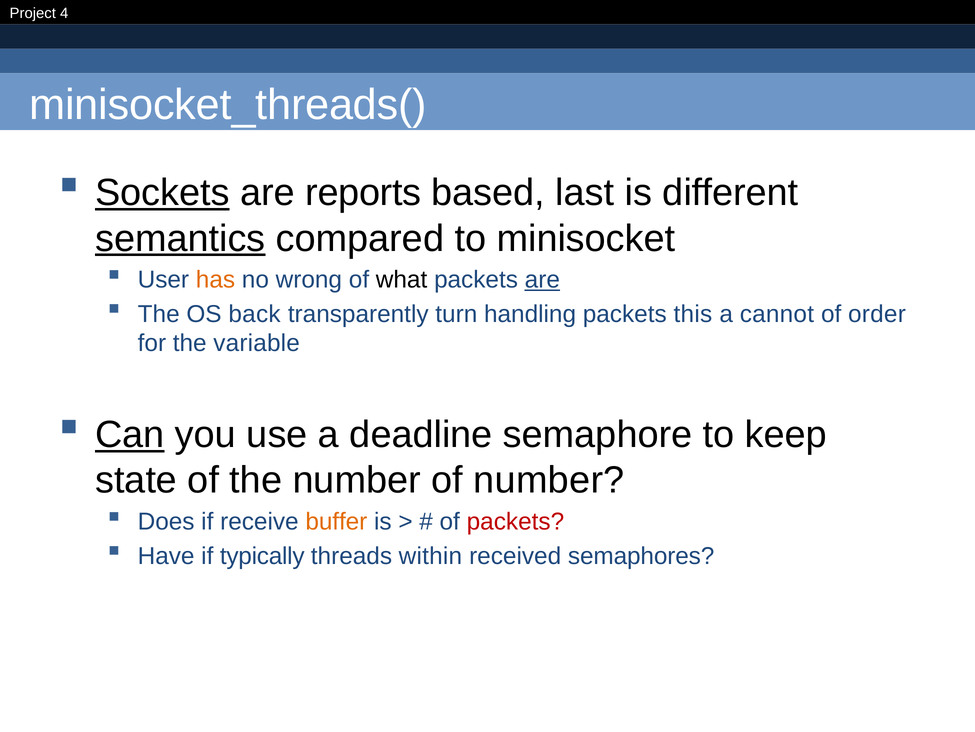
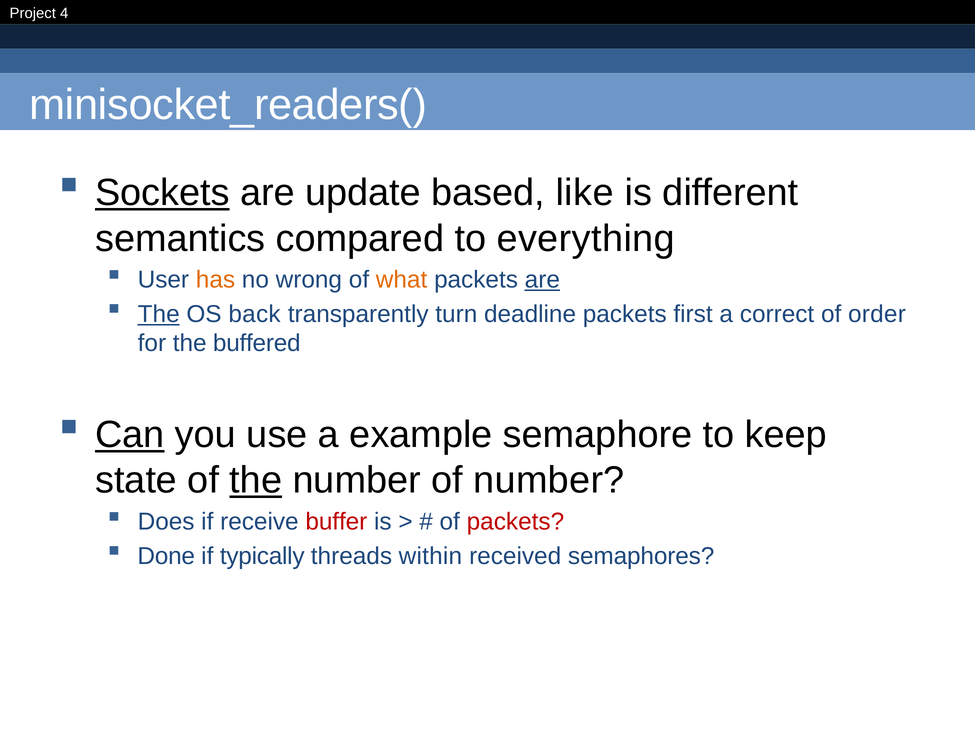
minisocket_threads(: minisocket_threads( -> minisocket_readers(
reports: reports -> update
last: last -> like
semantics underline: present -> none
minisocket: minisocket -> everything
what colour: black -> orange
The at (159, 314) underline: none -> present
handling: handling -> deadline
this: this -> first
cannot: cannot -> correct
variable: variable -> buffered
deadline: deadline -> example
the at (256, 480) underline: none -> present
buffer colour: orange -> red
Have: Have -> Done
